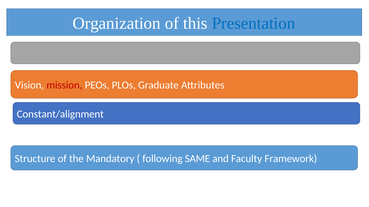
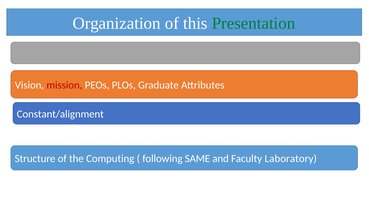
Presentation colour: blue -> green
Mandatory: Mandatory -> Computing
Framework: Framework -> Laboratory
